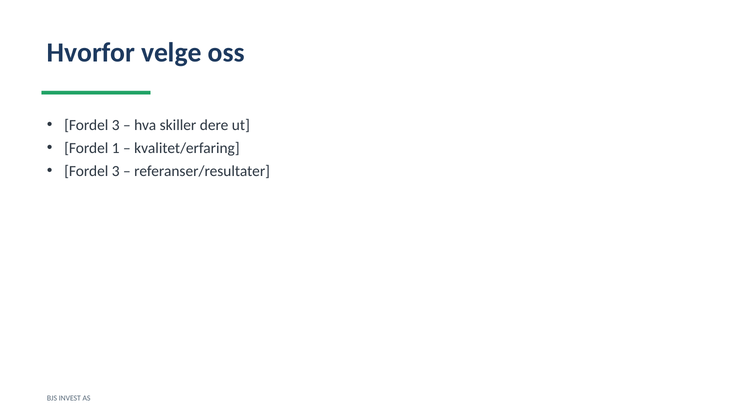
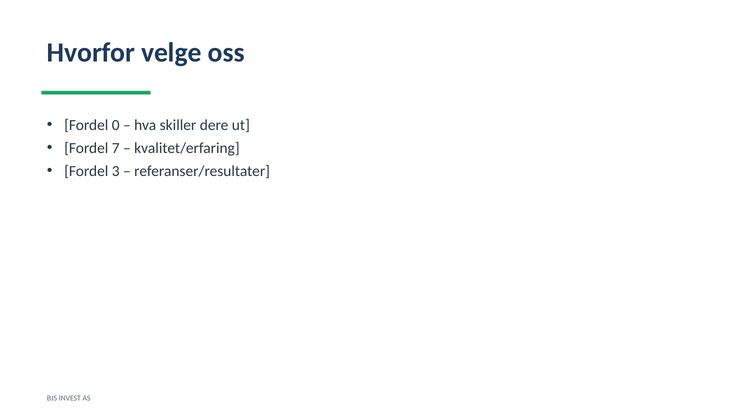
3 at (116, 125): 3 -> 0
1: 1 -> 7
